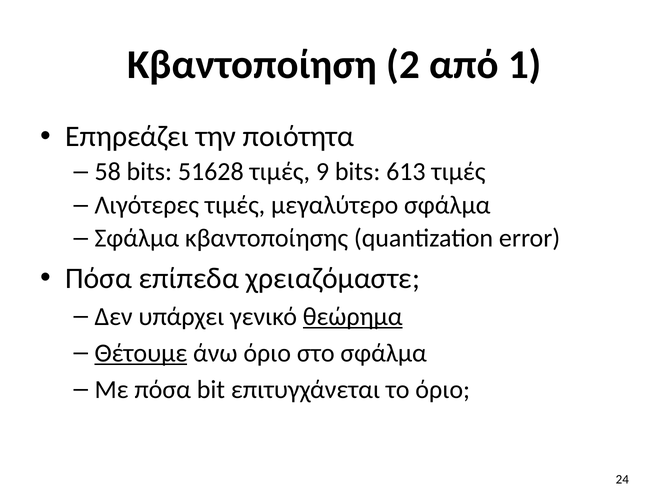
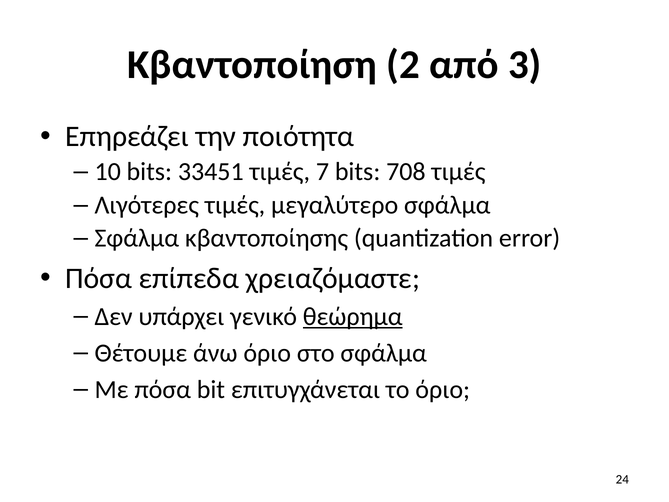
1: 1 -> 3
58: 58 -> 10
51628: 51628 -> 33451
9: 9 -> 7
613: 613 -> 708
Θέτουμε underline: present -> none
